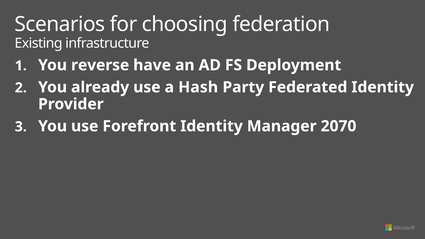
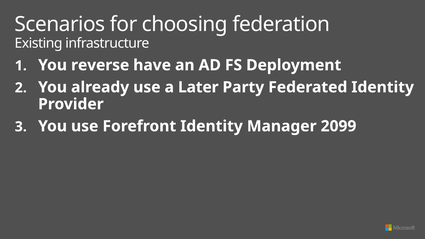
Hash: Hash -> Later
2070: 2070 -> 2099
